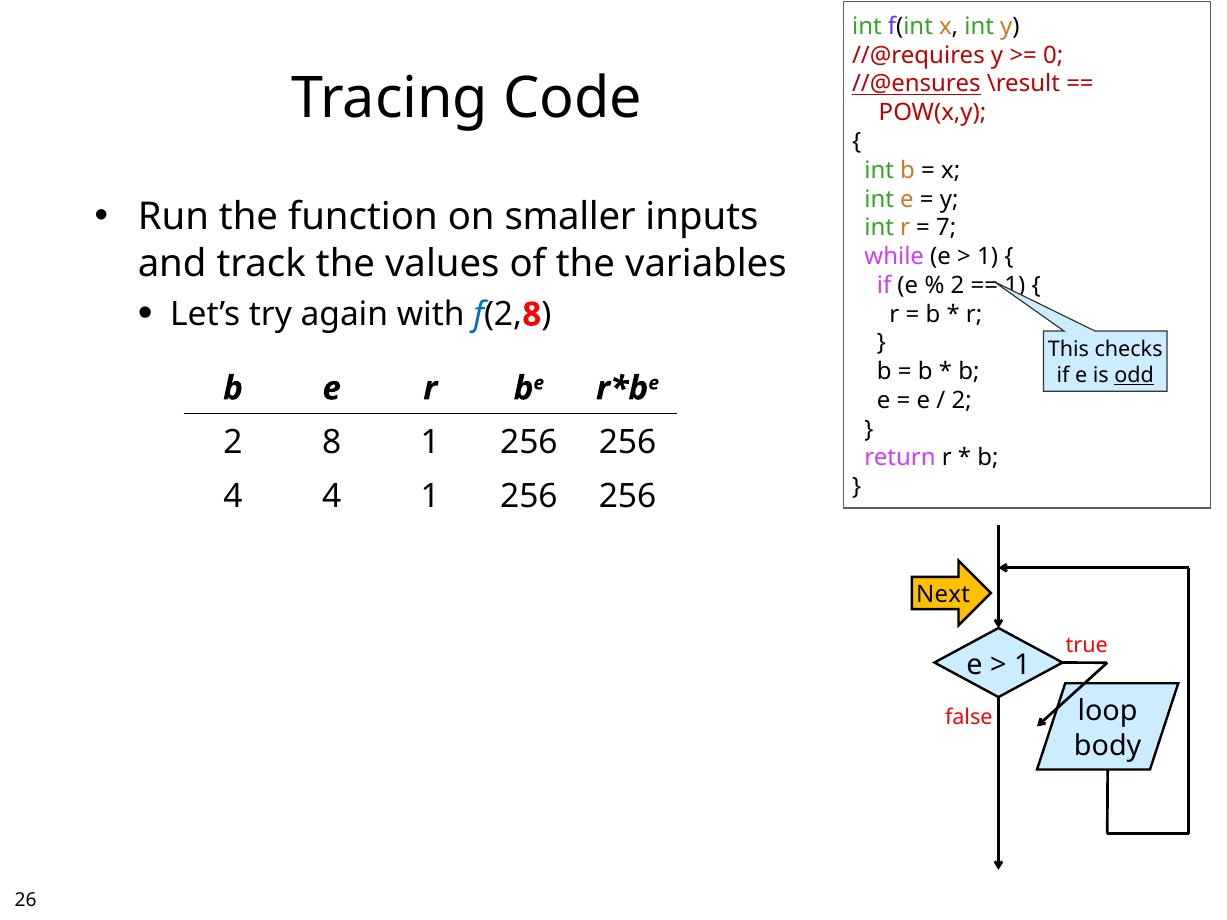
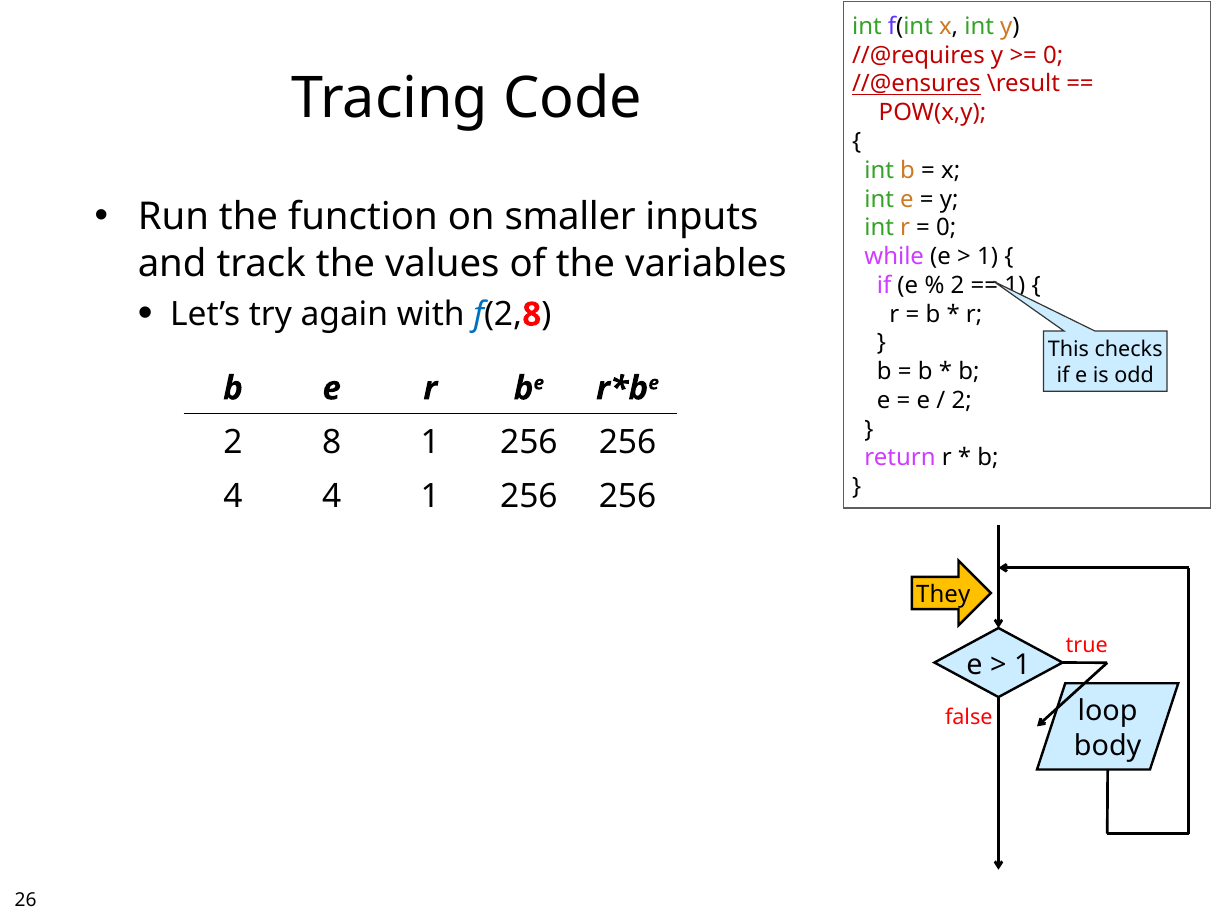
7 at (946, 228): 7 -> 0
odd underline: present -> none
Next: Next -> They
